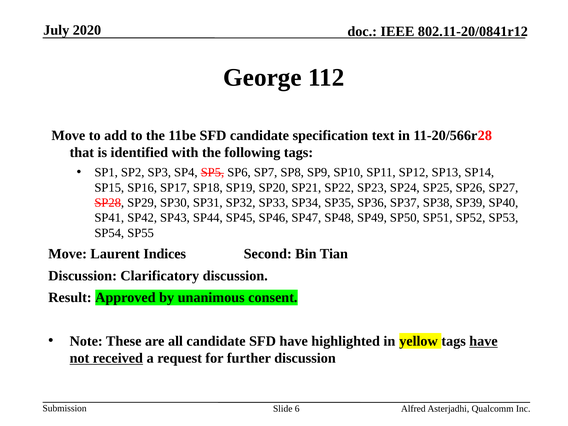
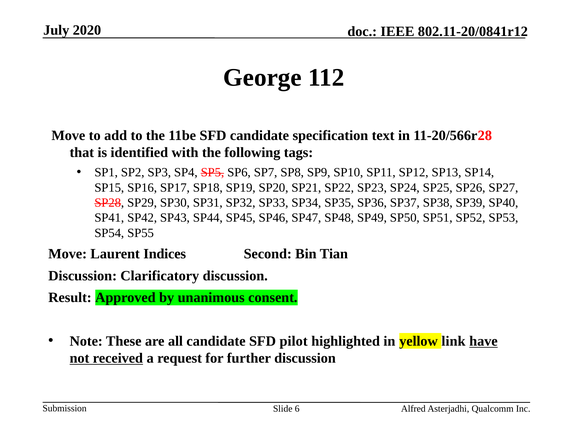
SFD have: have -> pilot
yellow tags: tags -> link
